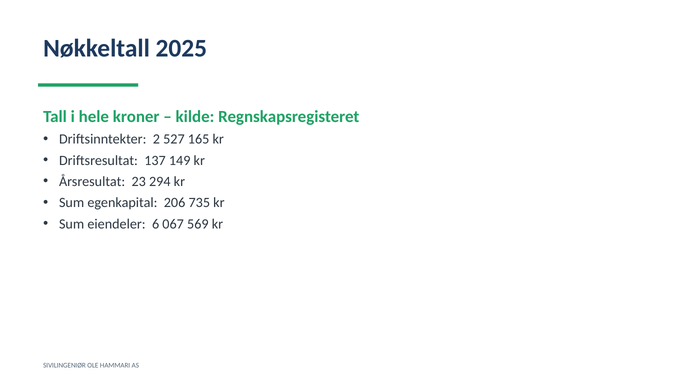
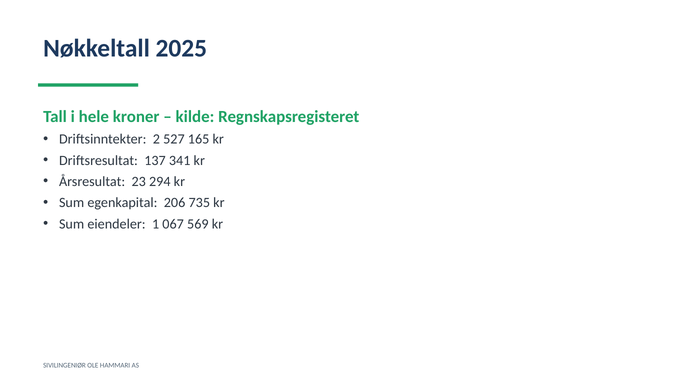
149: 149 -> 341
6: 6 -> 1
